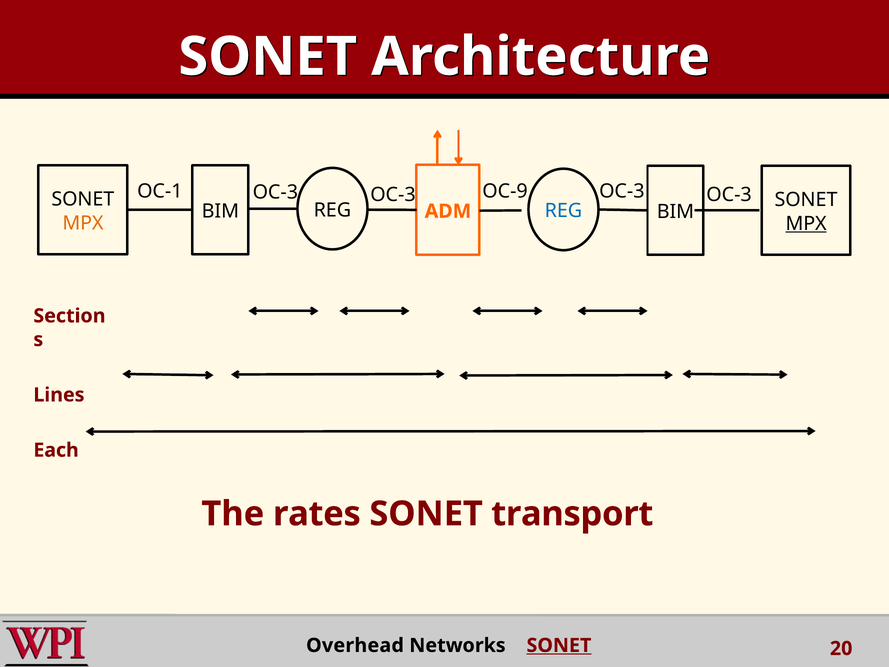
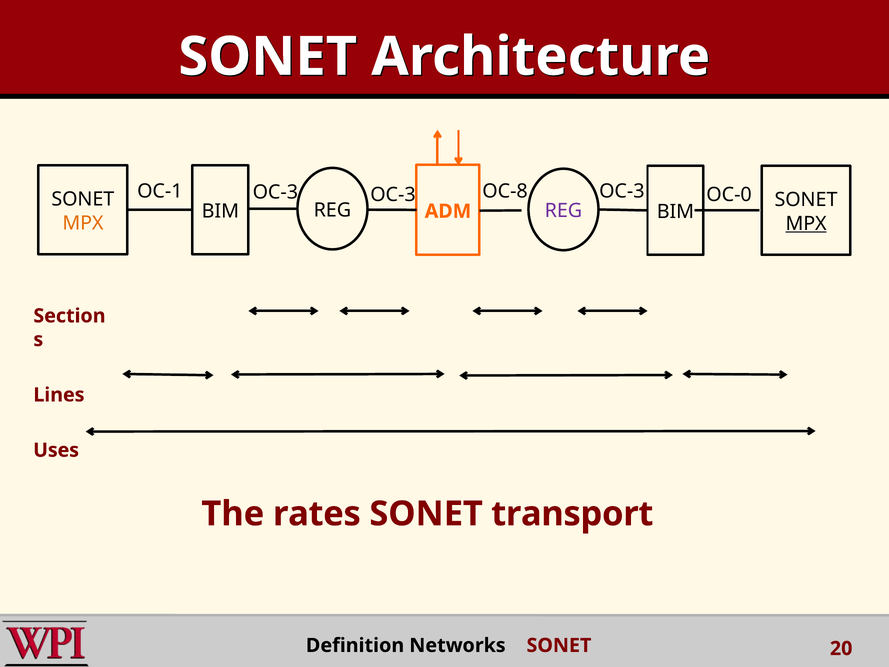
OC-1 OC-3: OC-3 -> OC-0
OC-9: OC-9 -> OC-8
REG at (563, 211) colour: blue -> purple
Each: Each -> Uses
Overhead: Overhead -> Definition
SONET at (559, 645) underline: present -> none
